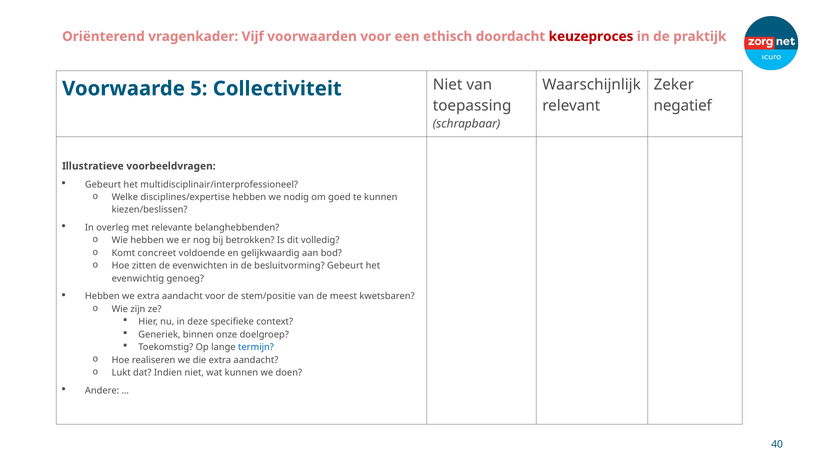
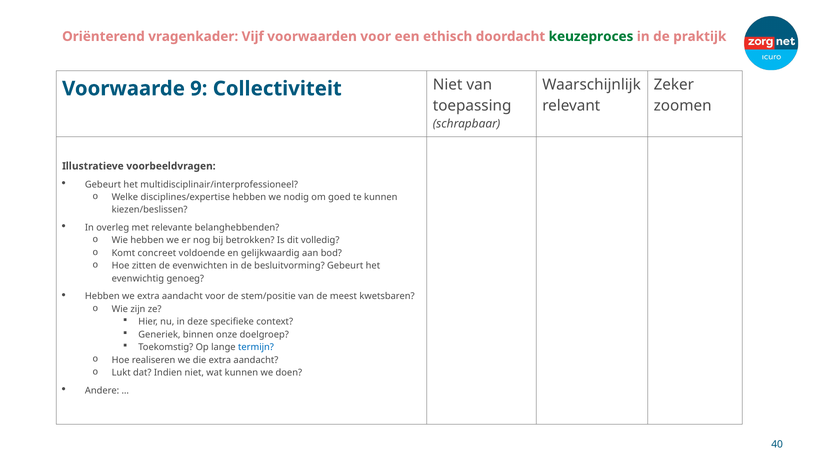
keuzeproces colour: red -> green
5: 5 -> 9
negatief: negatief -> zoomen
